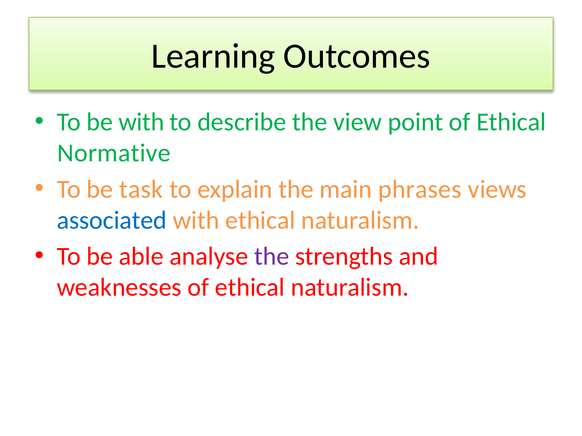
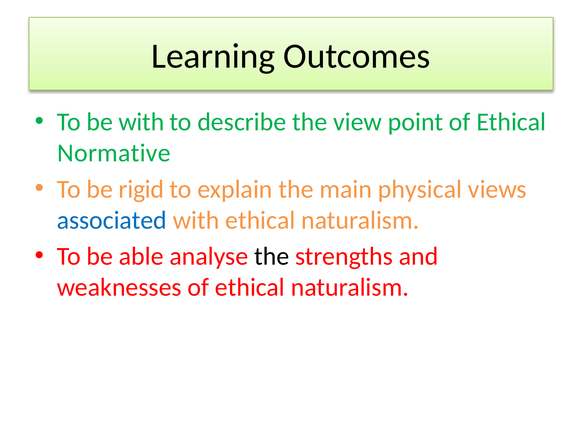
task: task -> rigid
phrases: phrases -> physical
the at (272, 257) colour: purple -> black
